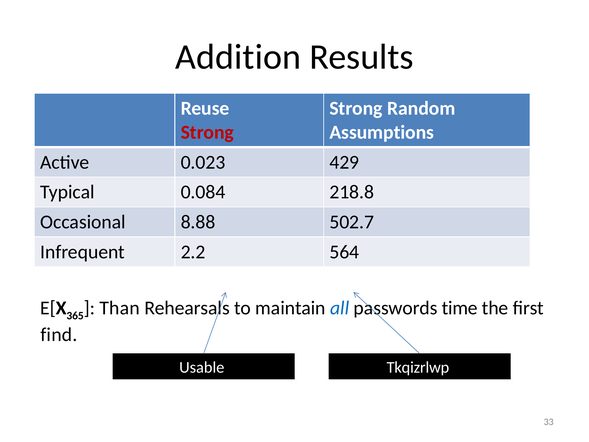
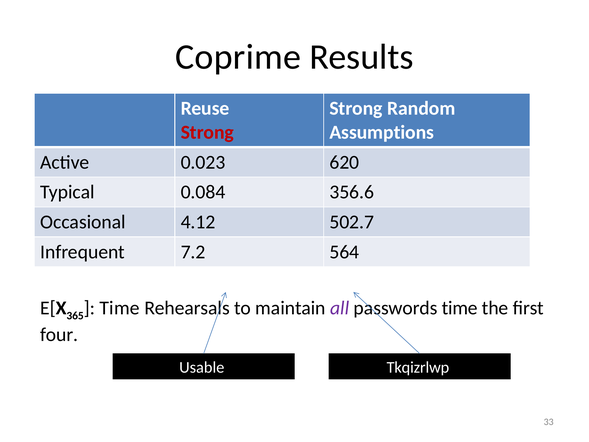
Addition: Addition -> Coprime
429: 429 -> 620
218.8: 218.8 -> 356.6
8.88: 8.88 -> 4.12
2.2: 2.2 -> 7.2
Than at (120, 308): Than -> Time
all colour: blue -> purple
find: find -> four
